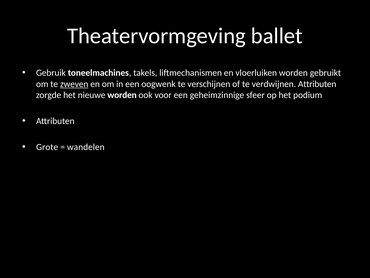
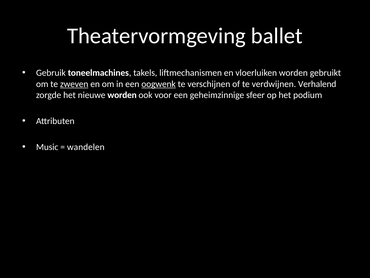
oogwenk underline: none -> present
verdwijnen Attributen: Attributen -> Verhalend
Grote: Grote -> Music
